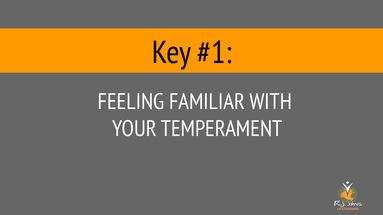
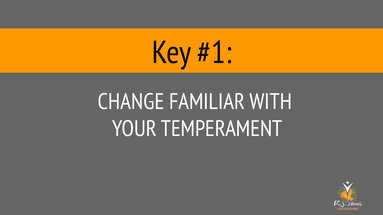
FEELING: FEELING -> CHANGE
